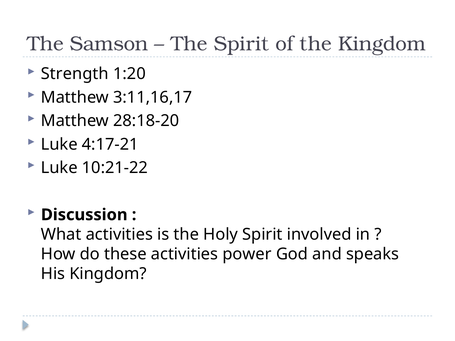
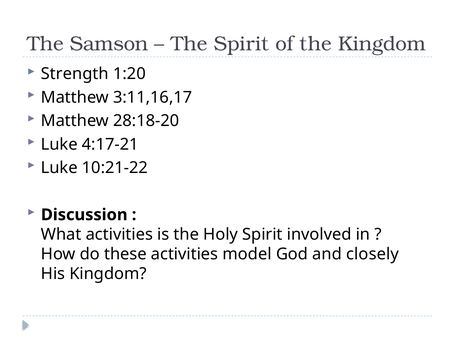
power: power -> model
speaks: speaks -> closely
